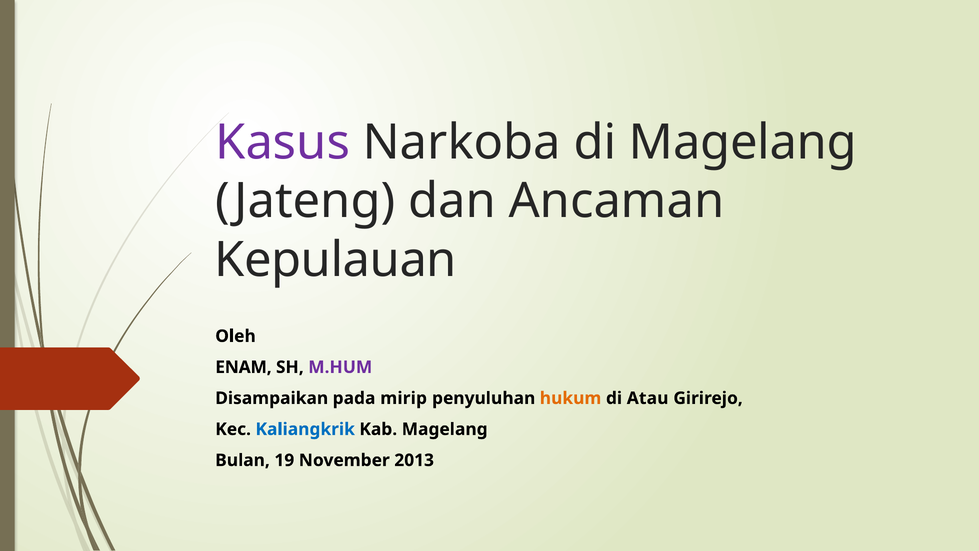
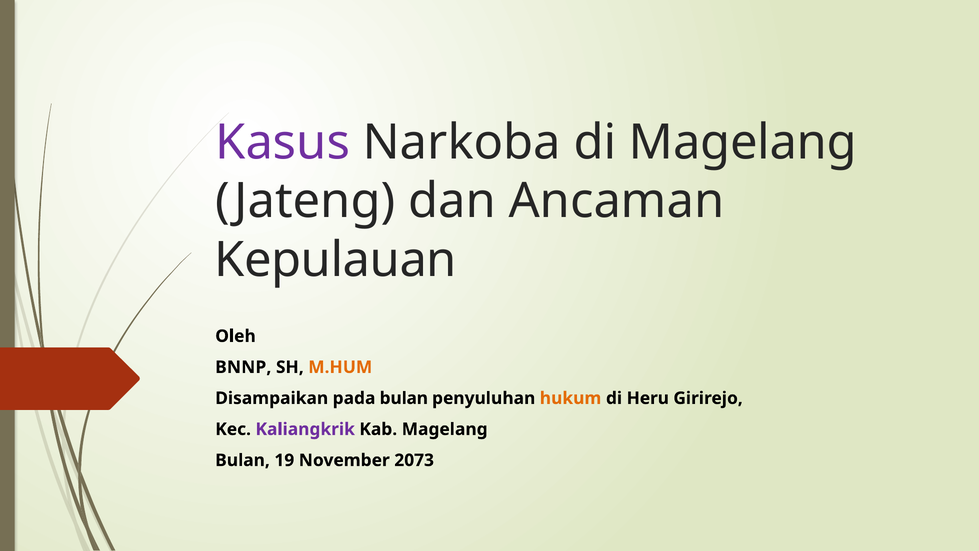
ENAM: ENAM -> BNNP
M.HUM colour: purple -> orange
pada mirip: mirip -> bulan
Atau: Atau -> Heru
Kaliangkrik colour: blue -> purple
2013: 2013 -> 2073
